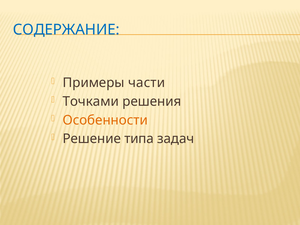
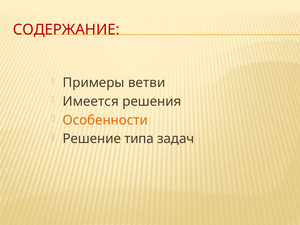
СОДЕРЖАНИЕ colour: blue -> red
части: части -> ветви
Точками: Точками -> Имеется
